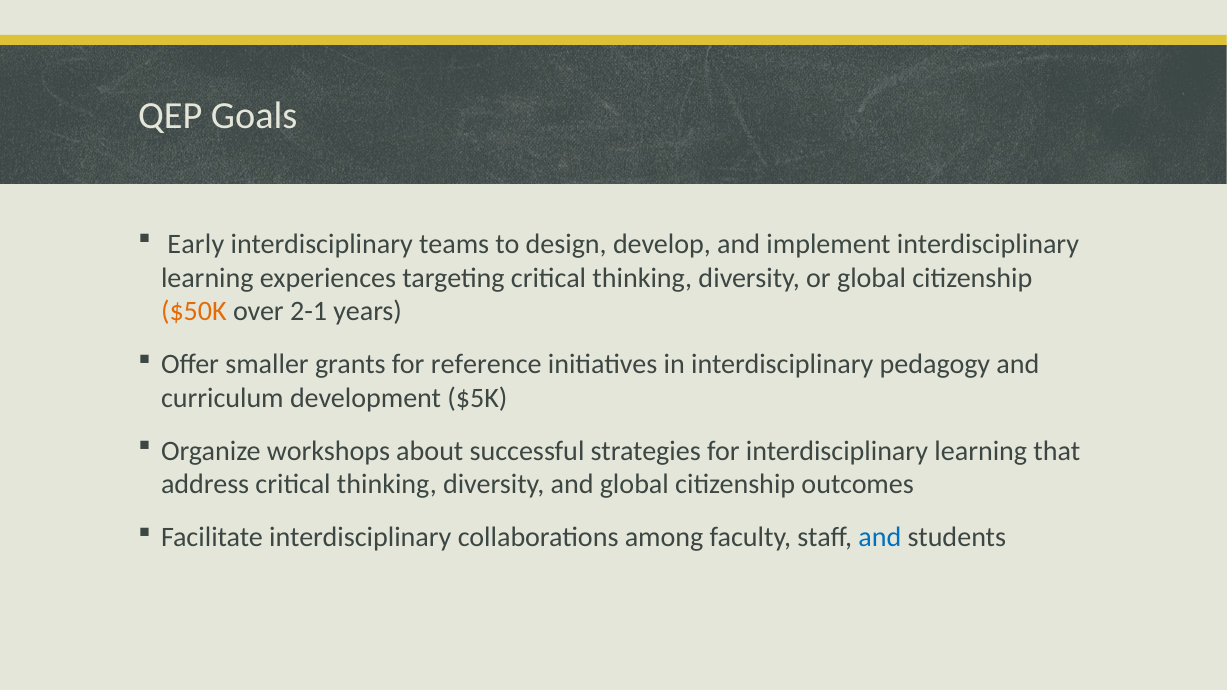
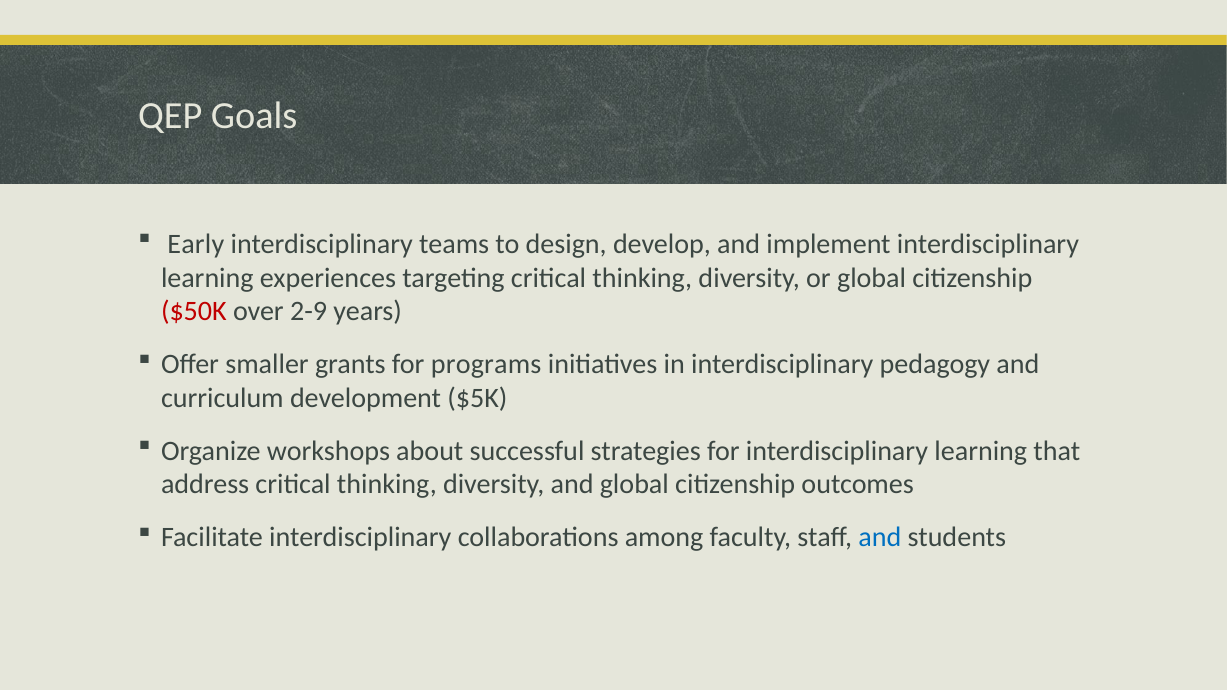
$50K colour: orange -> red
2-1: 2-1 -> 2-9
reference: reference -> programs
